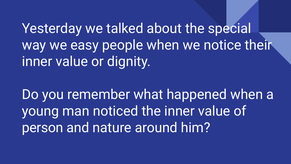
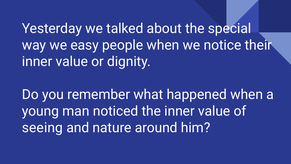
person: person -> seeing
